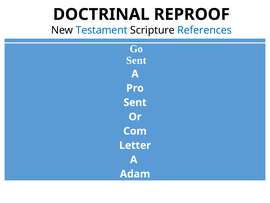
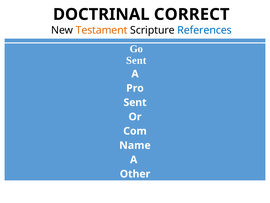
REPROOF: REPROOF -> CORRECT
Testament colour: blue -> orange
Letter: Letter -> Name
Adam: Adam -> Other
